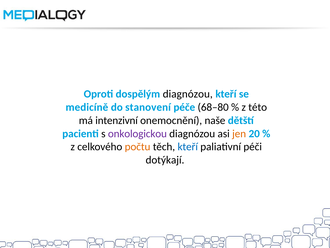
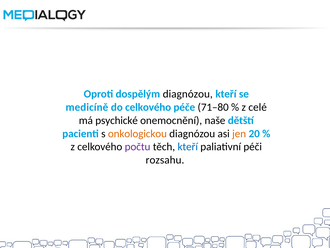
do stanovení: stanovení -> celkového
68–80: 68–80 -> 71–80
této: této -> celé
intenzivní: intenzivní -> psychické
onkologickou colour: purple -> orange
počtu colour: orange -> purple
dotýkají: dotýkají -> rozsahu
